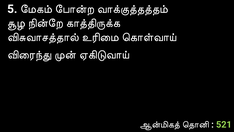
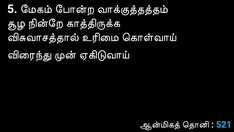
521 colour: light green -> light blue
